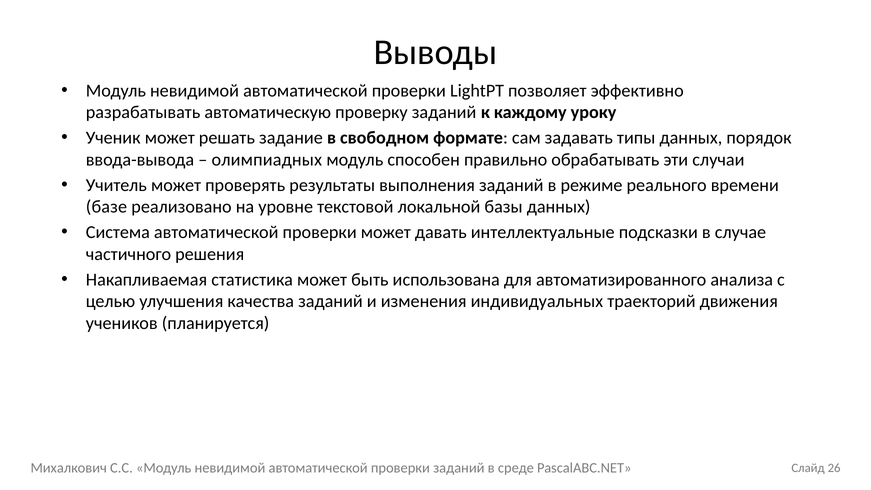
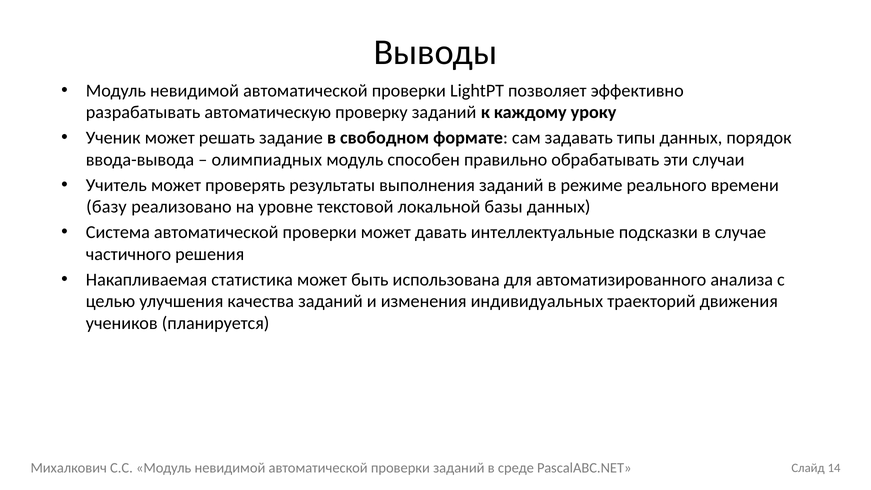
базе: базе -> базу
26: 26 -> 14
